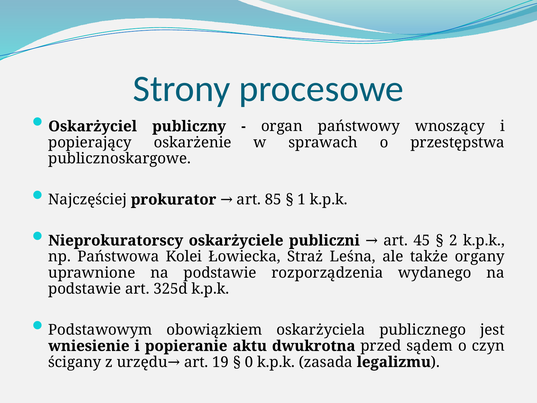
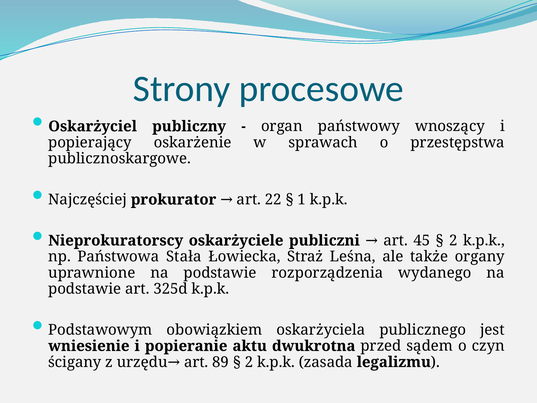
85: 85 -> 22
Kolei: Kolei -> Stała
19: 19 -> 89
0 at (249, 362): 0 -> 2
